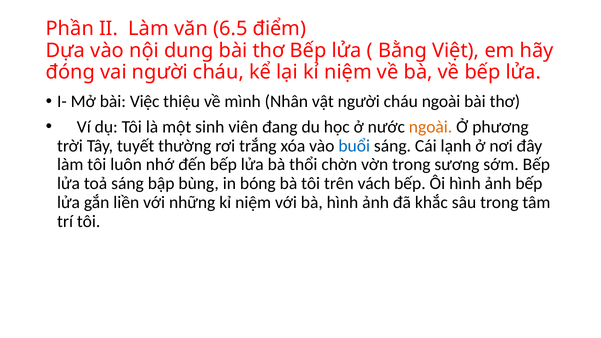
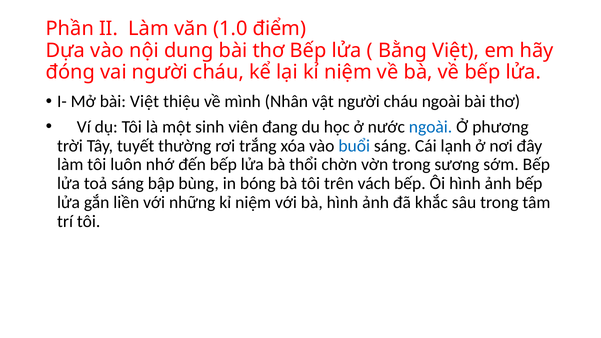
6.5: 6.5 -> 1.0
bài Việc: Việc -> Việt
ngoài at (431, 127) colour: orange -> blue
